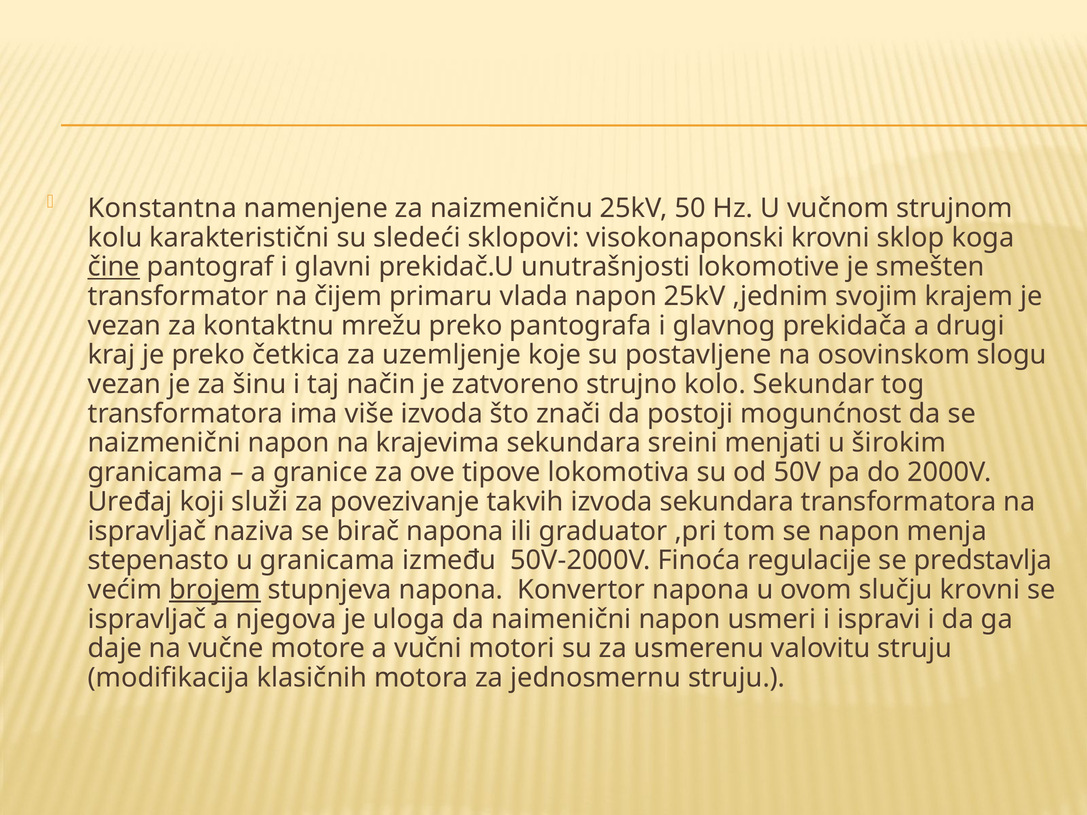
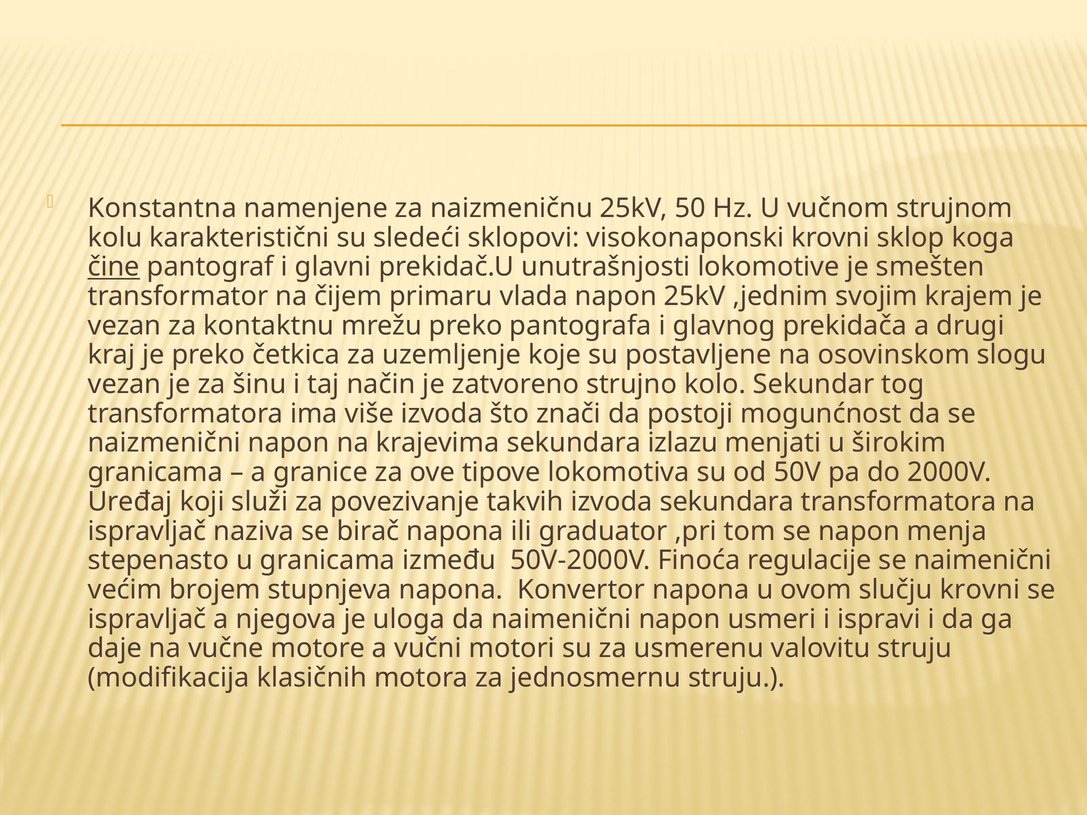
sreini: sreini -> izlazu
se predstavlja: predstavlja -> naimenični
brojem underline: present -> none
